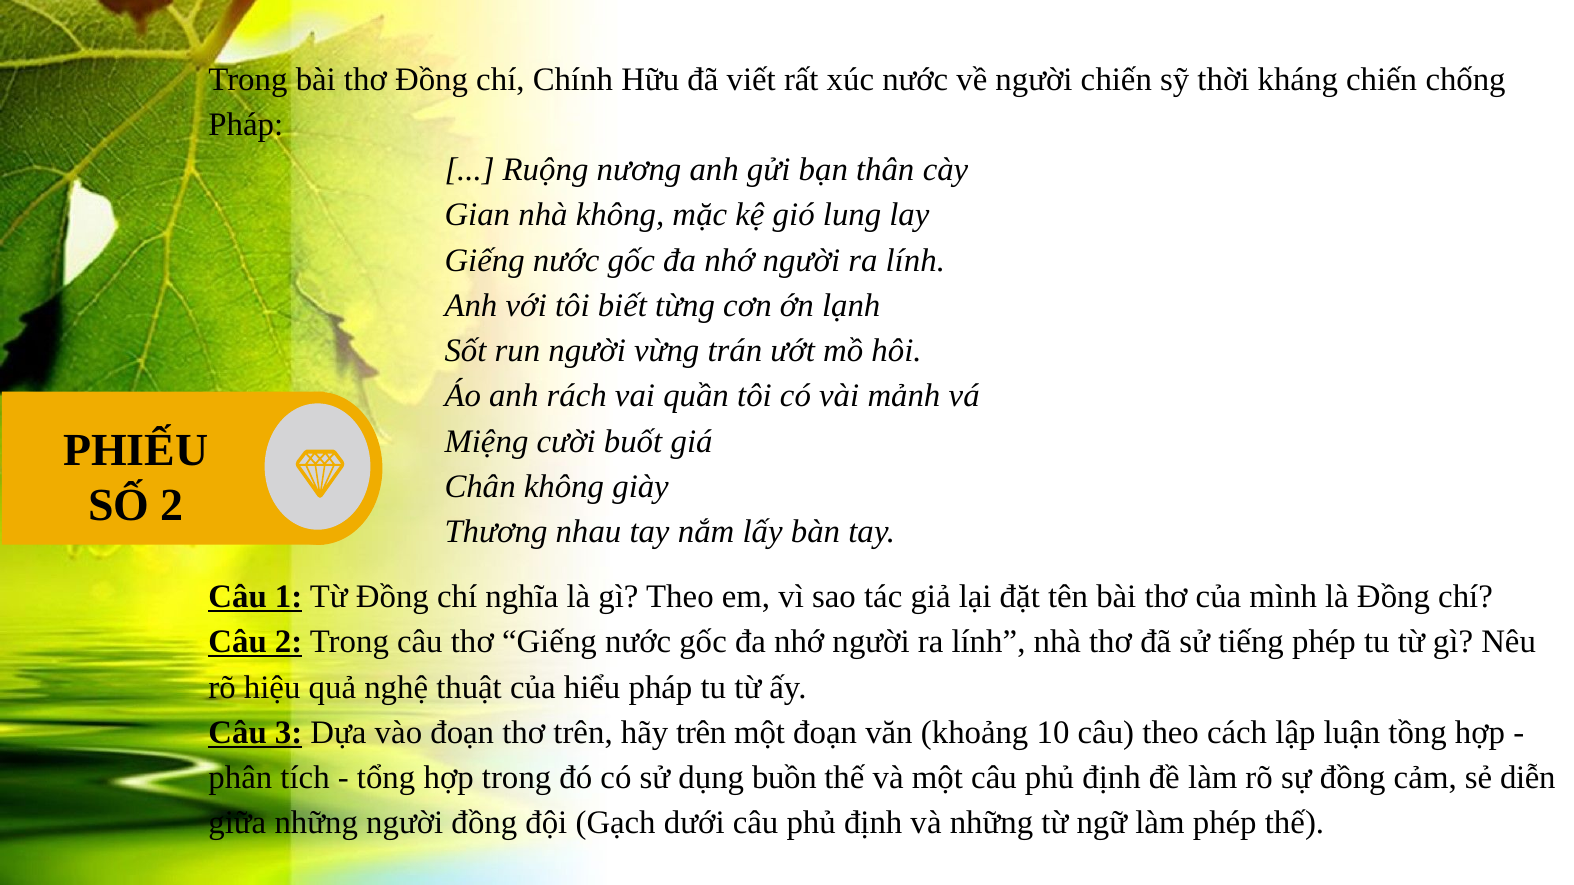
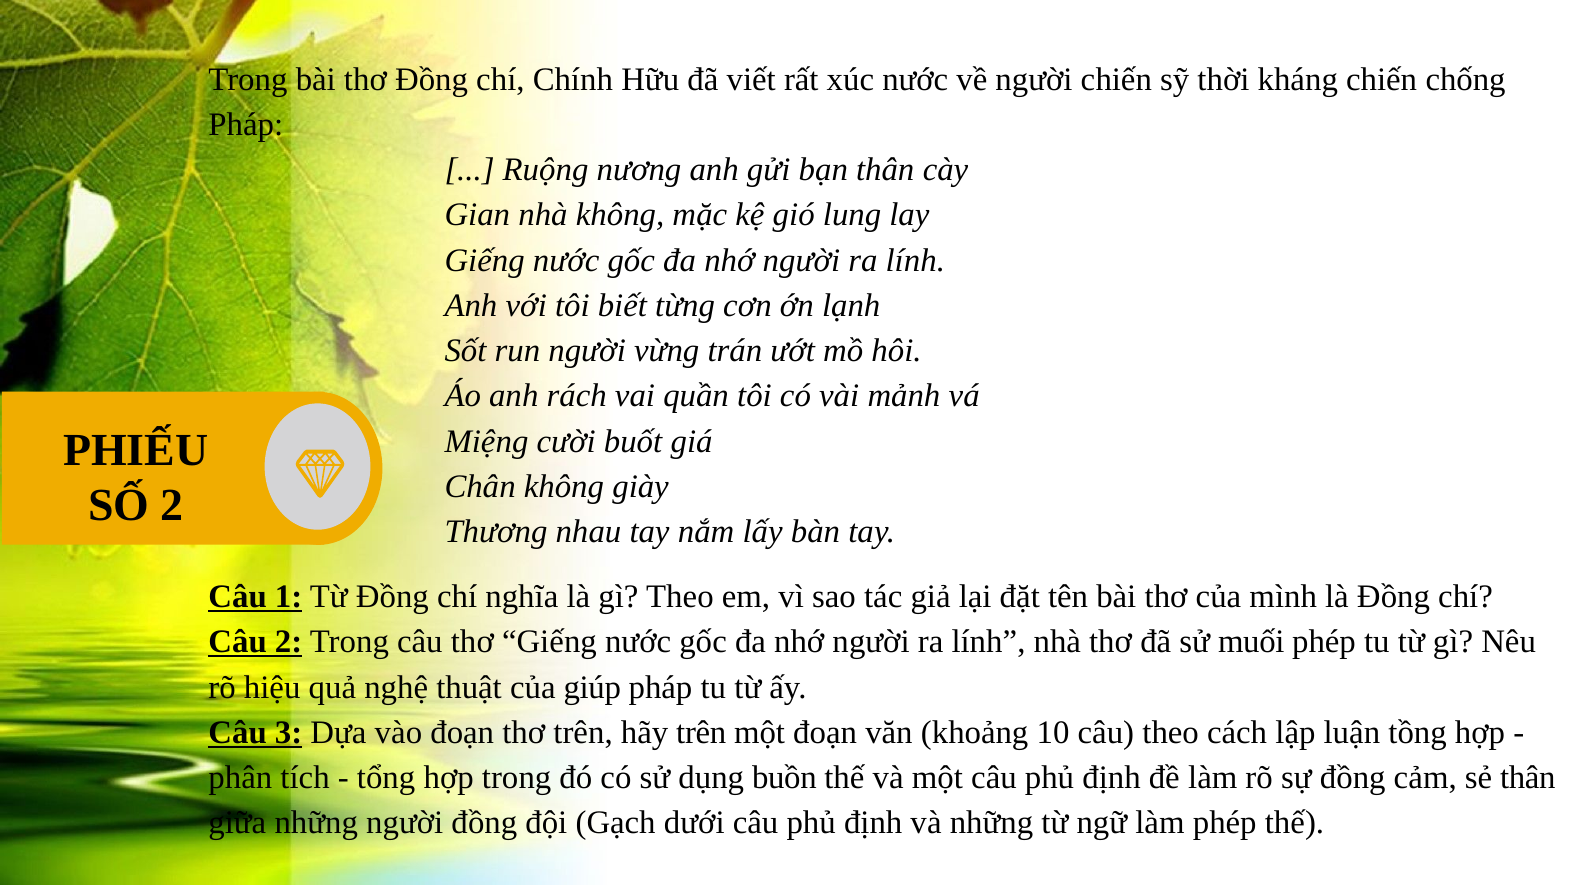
tiếng: tiếng -> muối
hiểu: hiểu -> giúp
sẻ diễn: diễn -> thân
